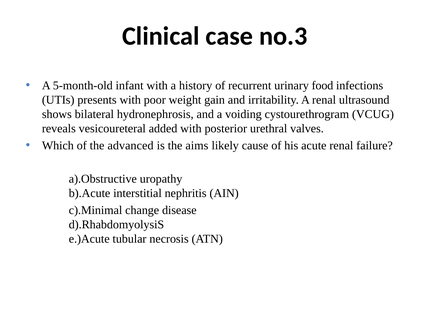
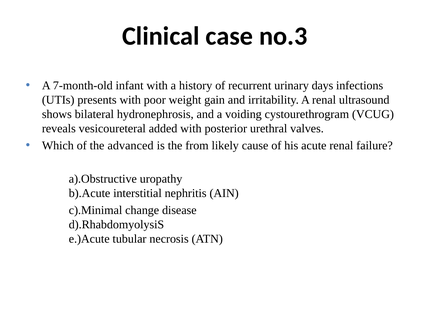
5-month-old: 5-month-old -> 7-month-old
food: food -> days
aims: aims -> from
